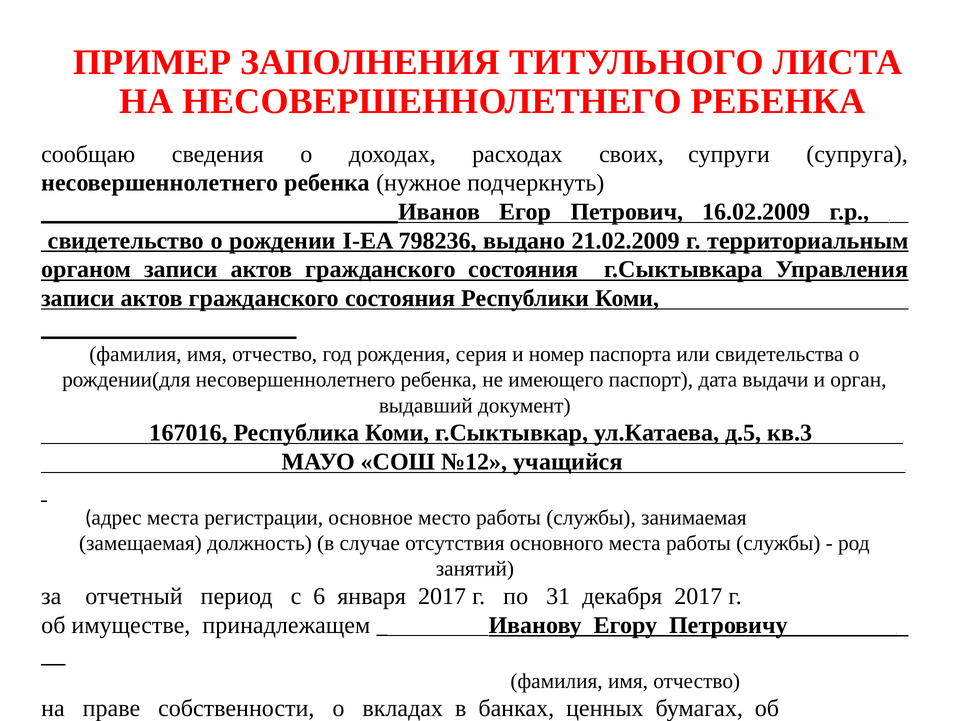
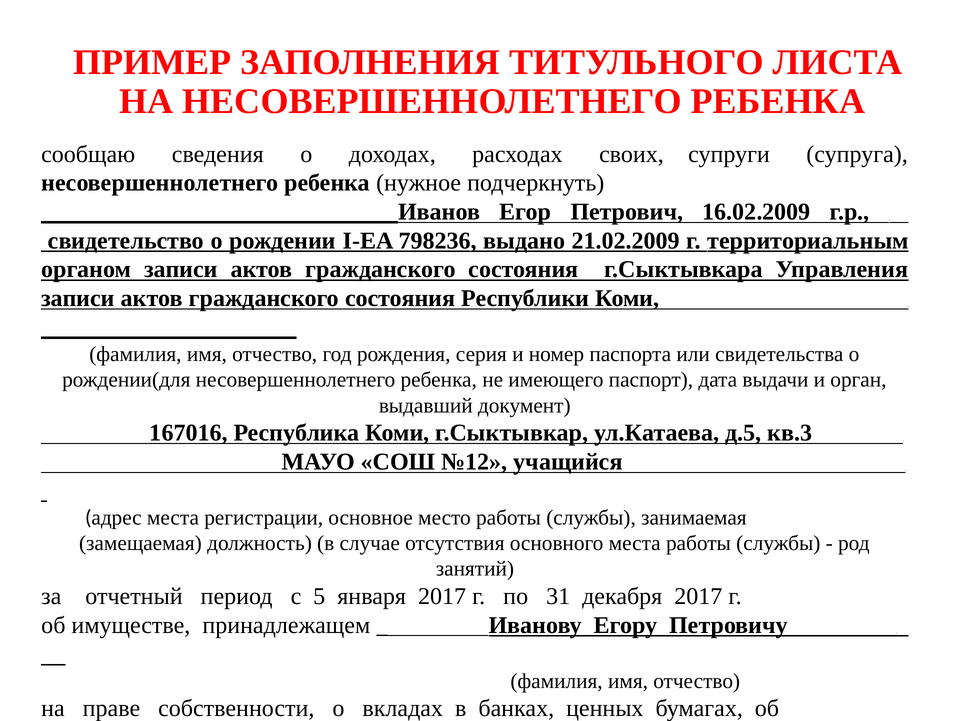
6: 6 -> 5
